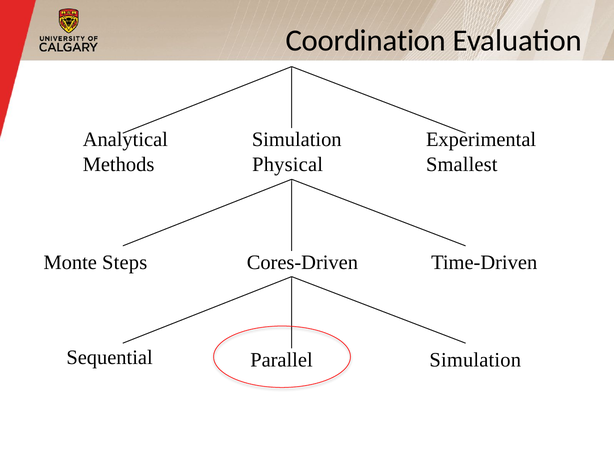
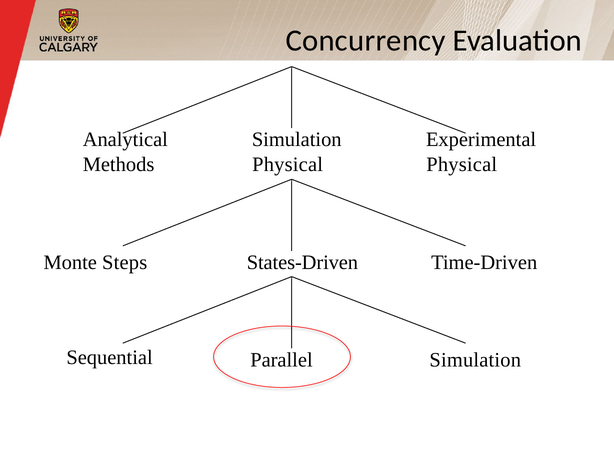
Coordination: Coordination -> Concurrency
Smallest at (462, 164): Smallest -> Physical
Cores-Driven: Cores-Driven -> States-Driven
